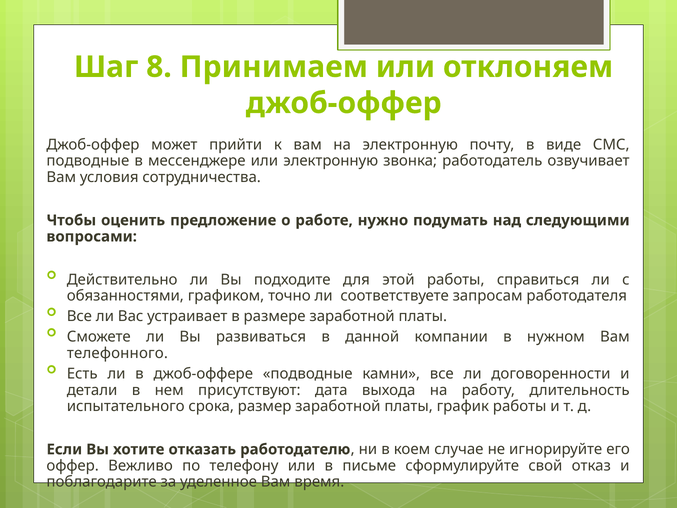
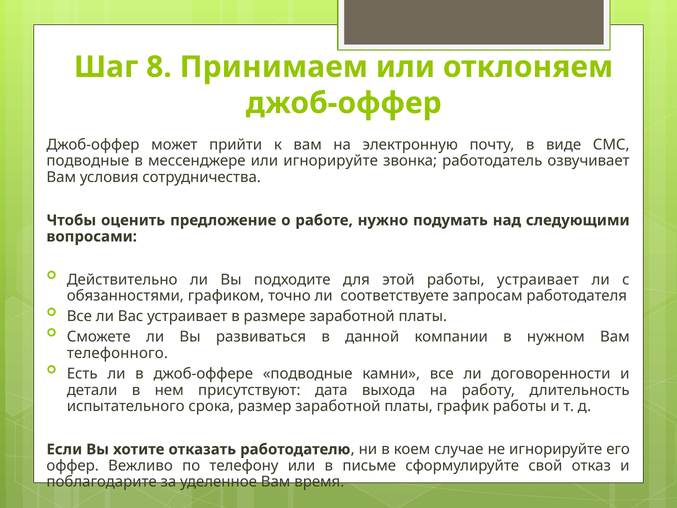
или электронную: электронную -> игнорируйте
работы справиться: справиться -> устраивает
